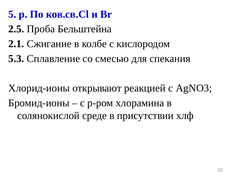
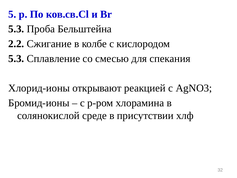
2.5 at (16, 29): 2.5 -> 5.3
2.1: 2.1 -> 2.2
